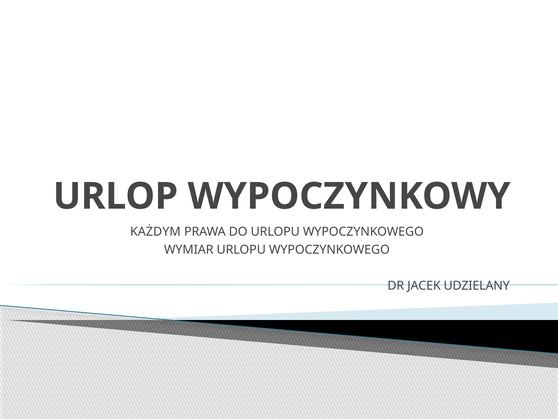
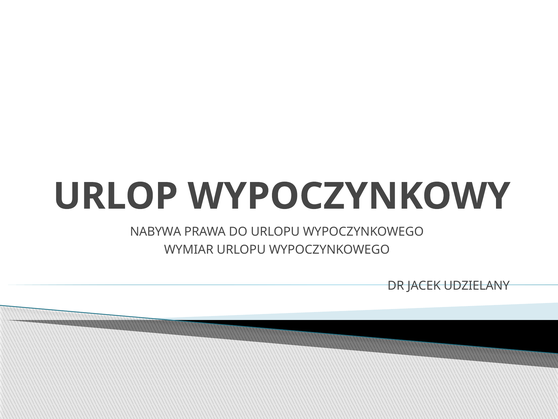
KAŻDYM: KAŻDYM -> NABYWA
